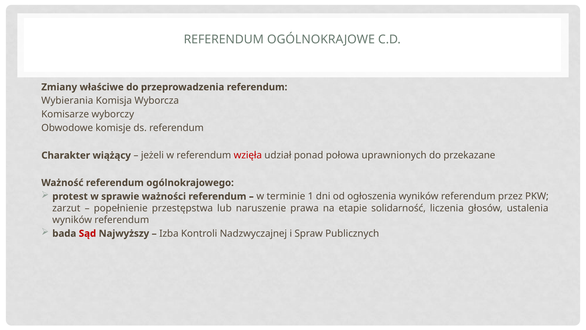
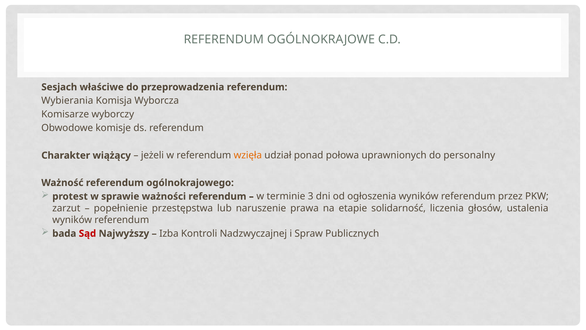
Zmiany: Zmiany -> Sesjach
wzięła colour: red -> orange
przekazane: przekazane -> personalny
1: 1 -> 3
